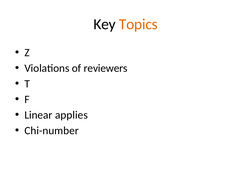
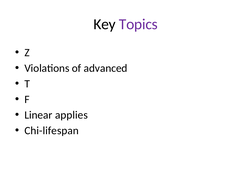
Topics colour: orange -> purple
reviewers: reviewers -> advanced
Chi-number: Chi-number -> Chi-lifespan
